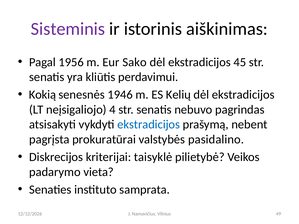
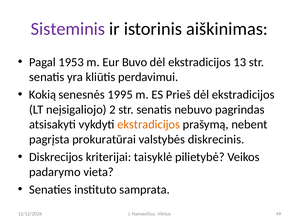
1956: 1956 -> 1953
Sako: Sako -> Buvo
45: 45 -> 13
1946: 1946 -> 1995
Kelių: Kelių -> Prieš
4: 4 -> 2
ekstradicijos at (149, 125) colour: blue -> orange
pasidalino: pasidalino -> diskrecinis
